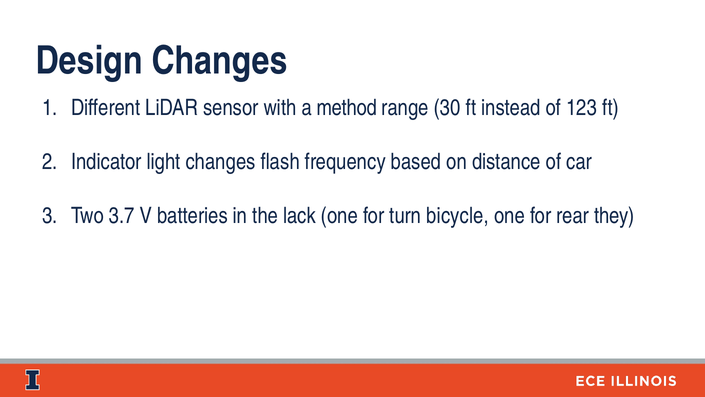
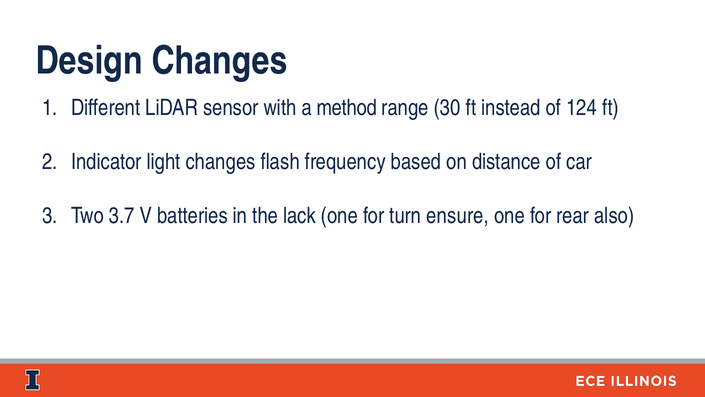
123: 123 -> 124
bicycle: bicycle -> ensure
they: they -> also
